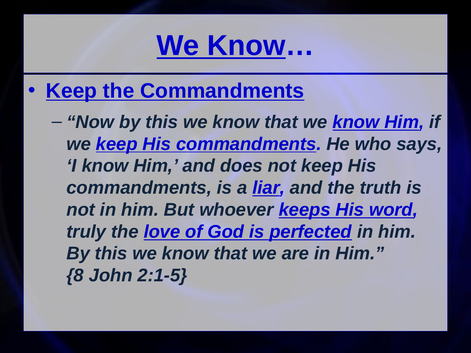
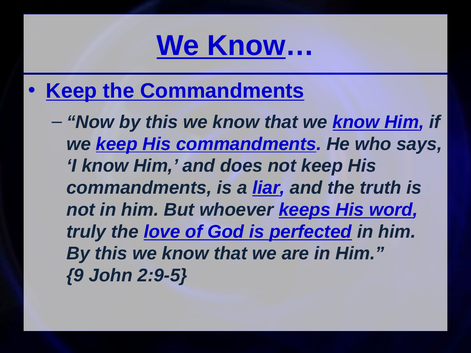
8: 8 -> 9
2:1-5: 2:1-5 -> 2:9-5
